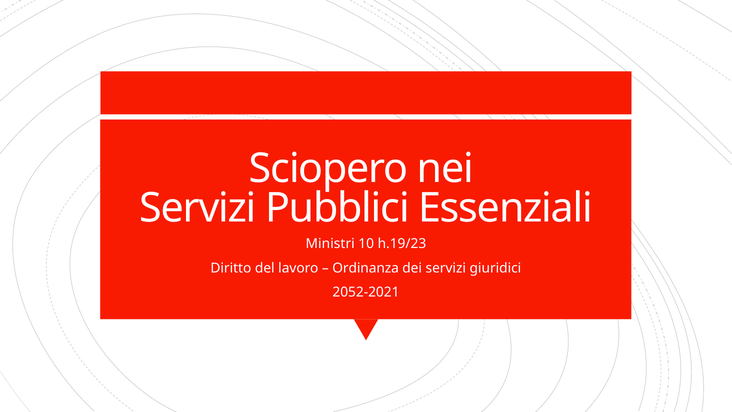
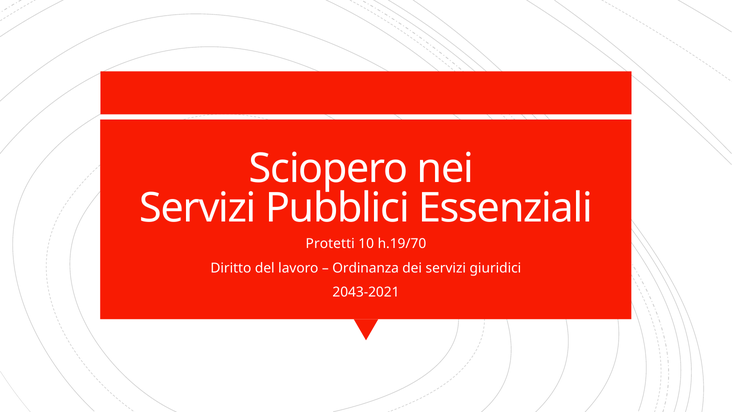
Ministri: Ministri -> Protetti
h.19/23: h.19/23 -> h.19/70
2052-2021: 2052-2021 -> 2043-2021
